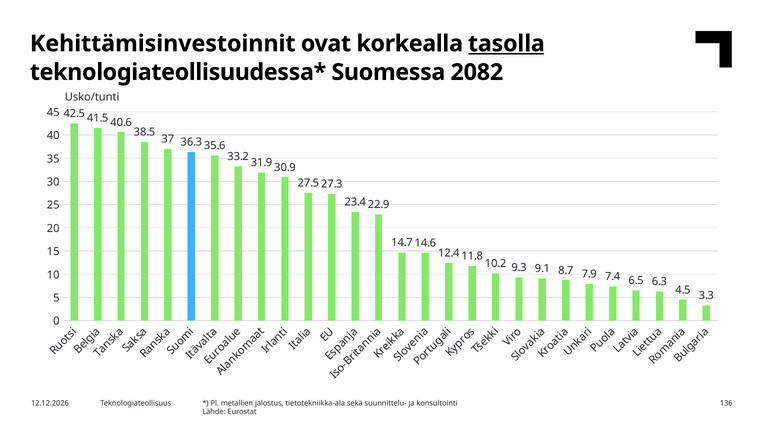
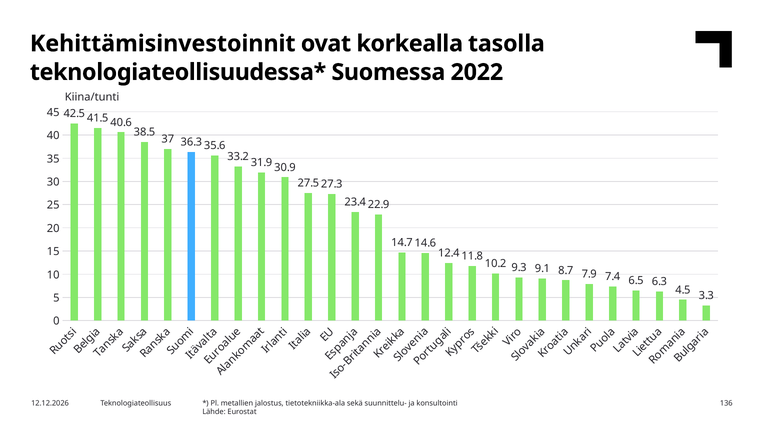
tasolla underline: present -> none
2082: 2082 -> 2022
Usko/tunti: Usko/tunti -> Kiina/tunti
